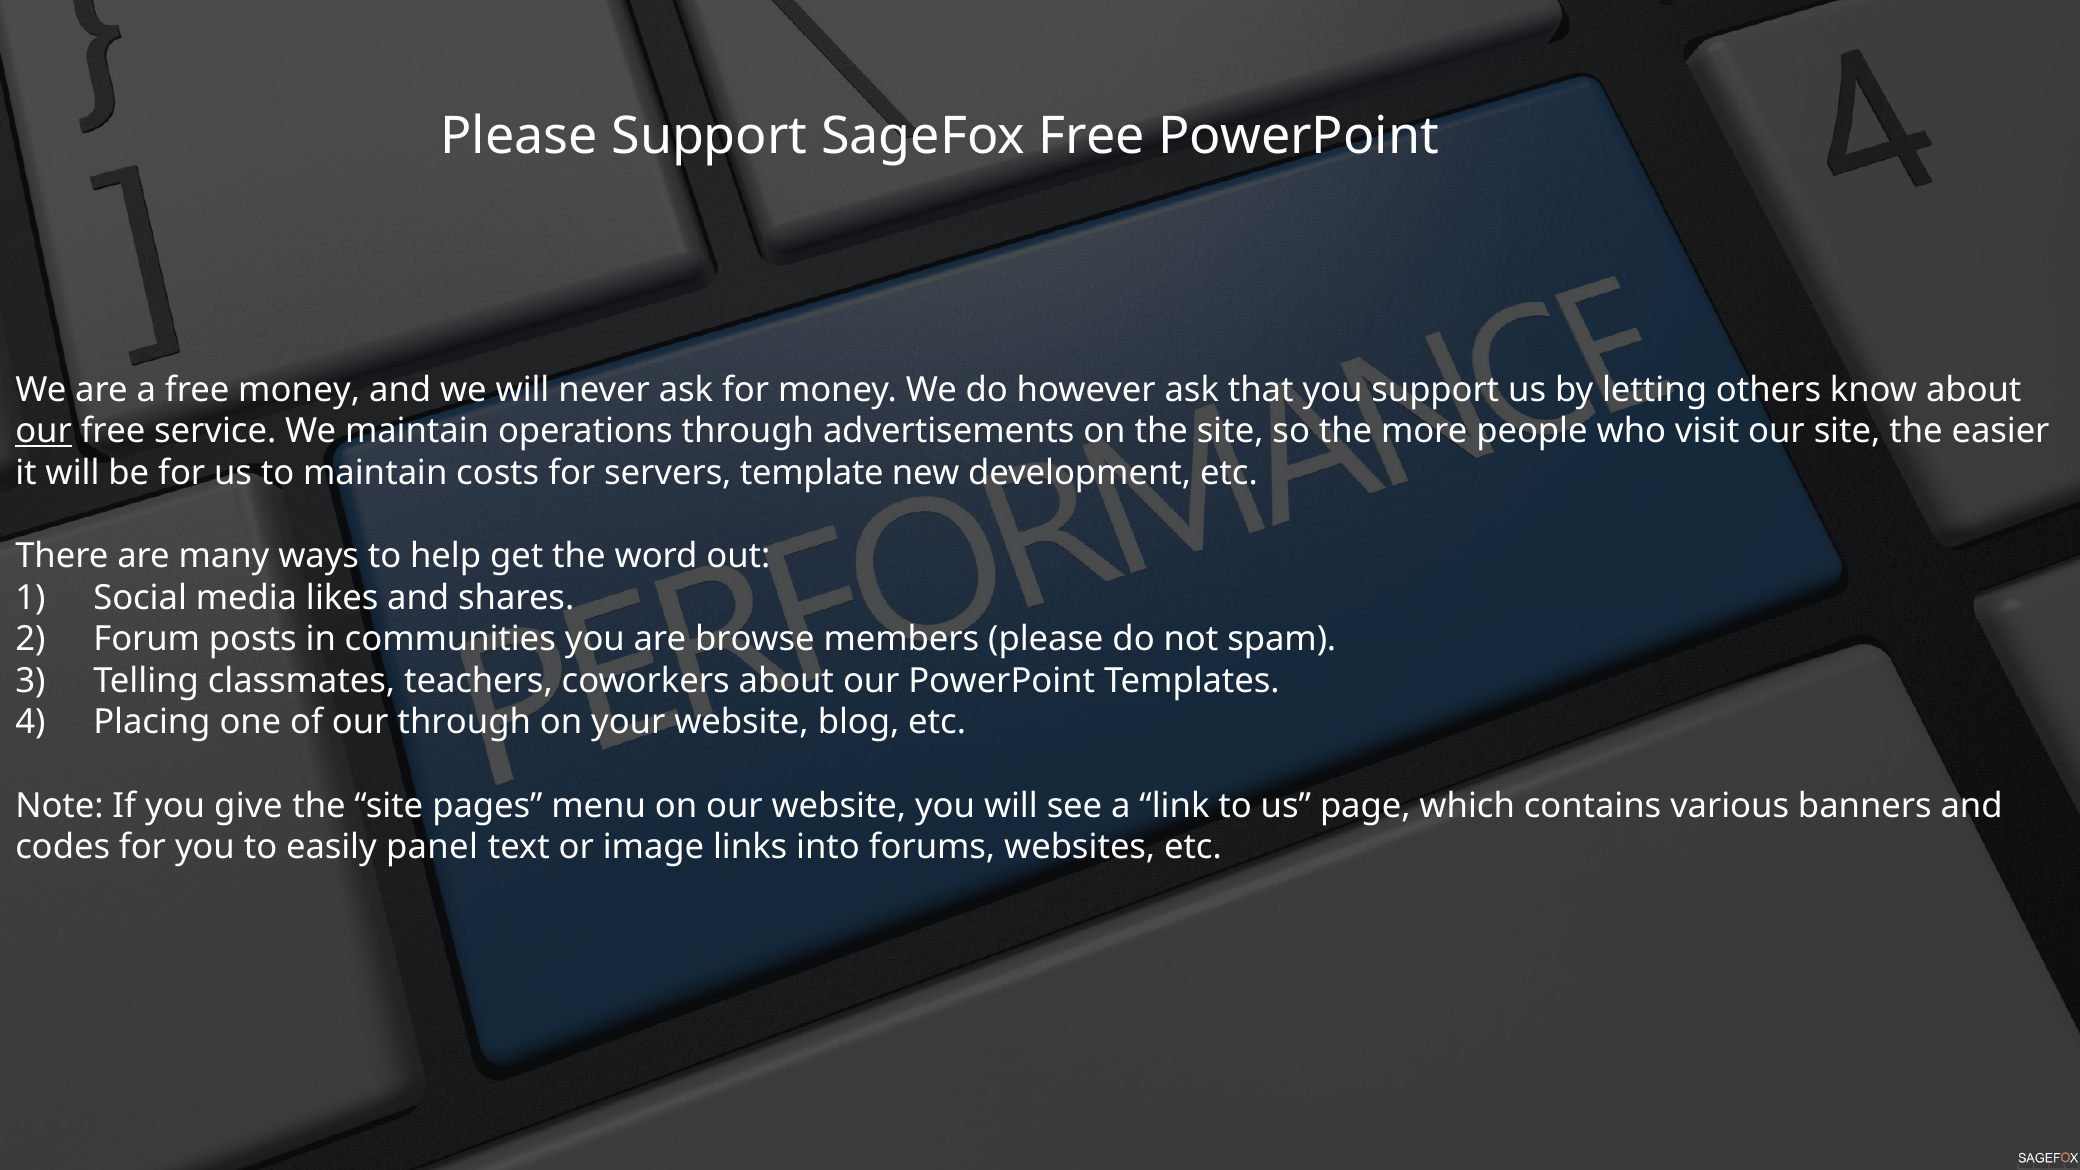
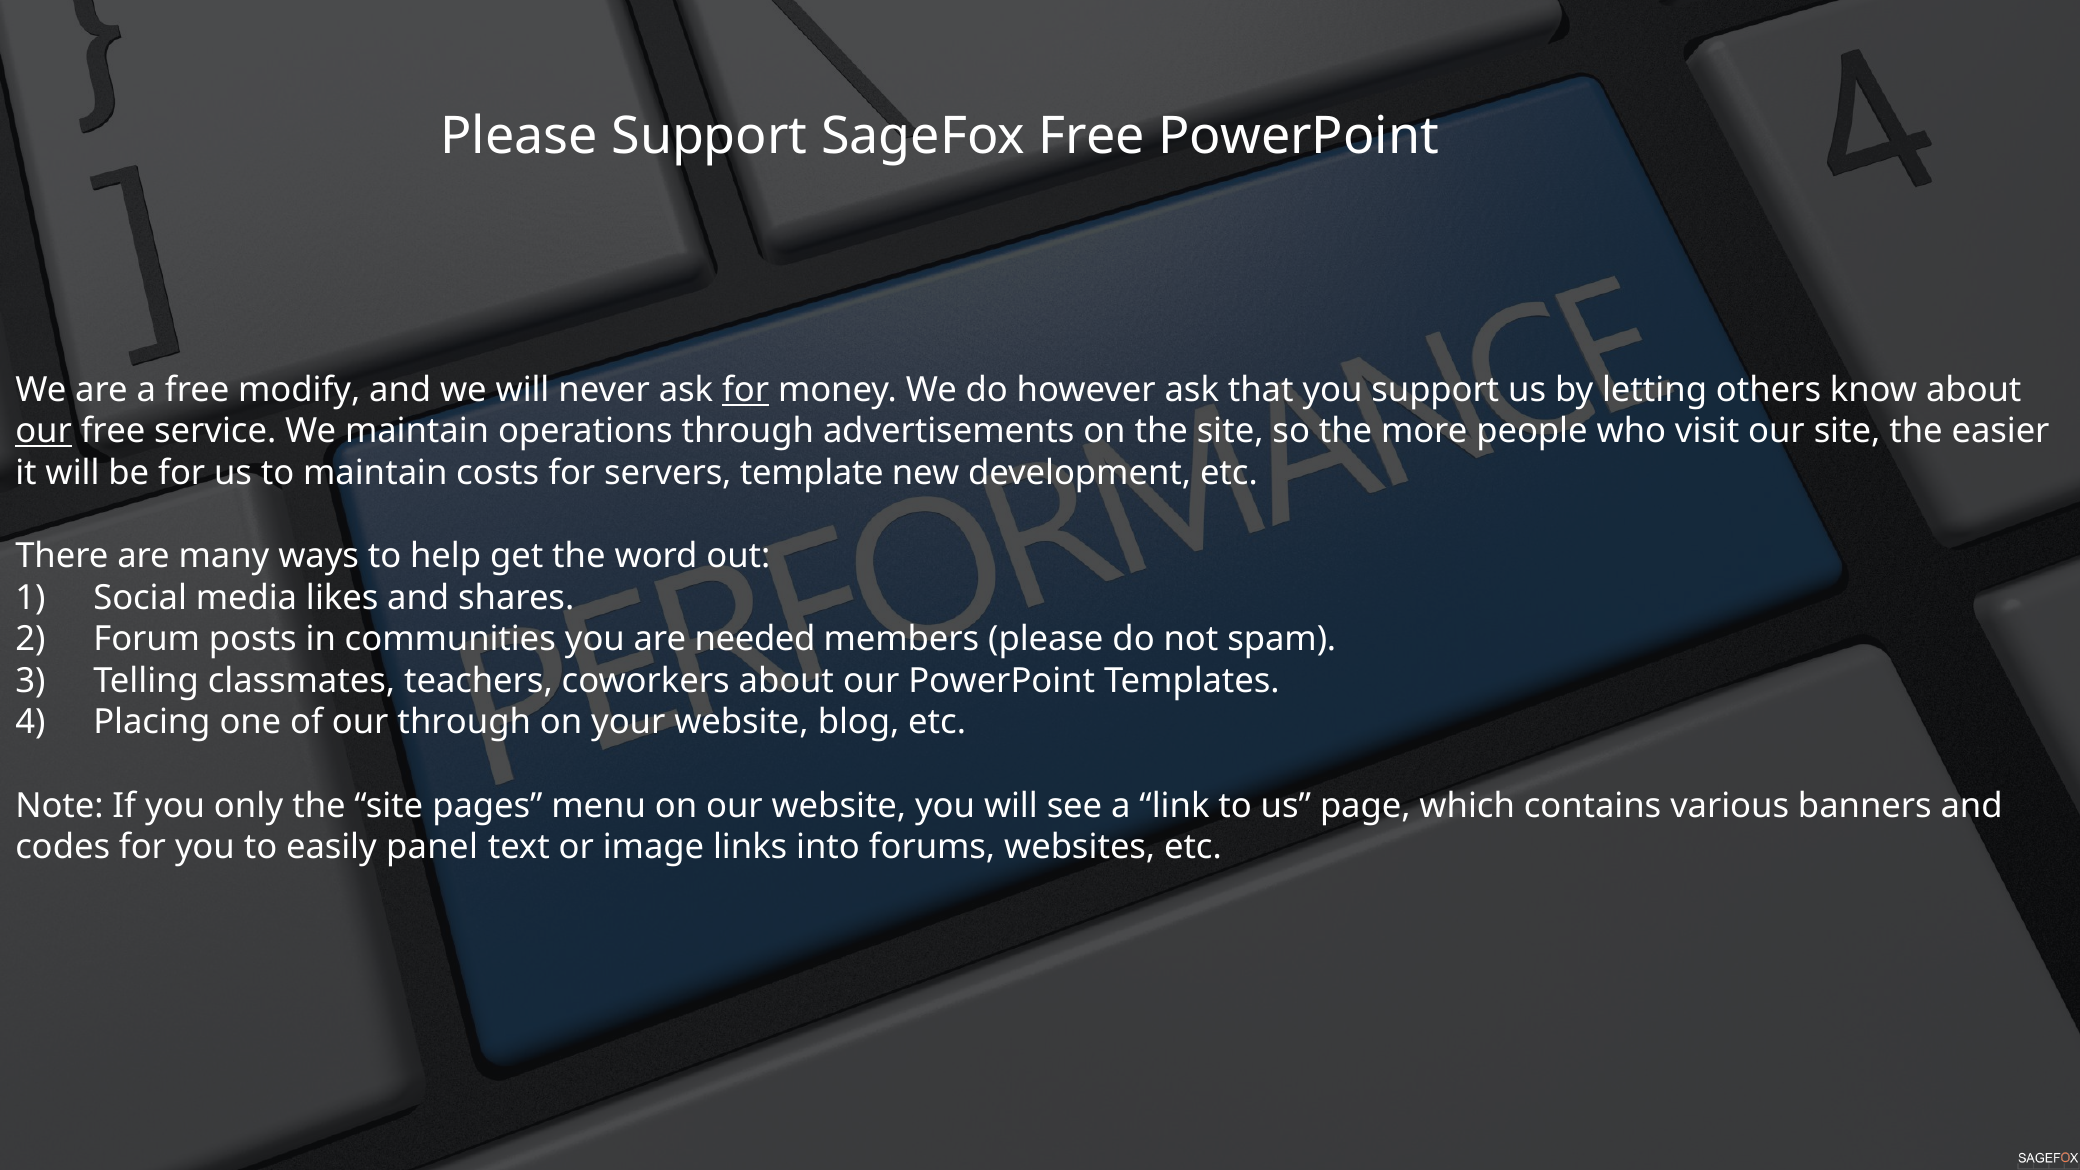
free money: money -> modify
for at (746, 390) underline: none -> present
browse: browse -> needed
give: give -> only
